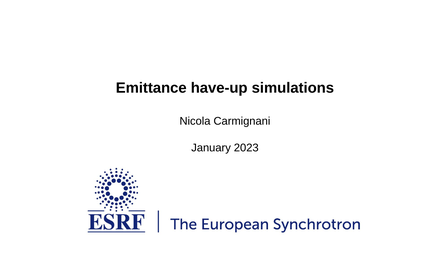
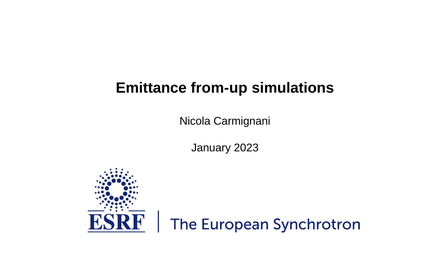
have-up: have-up -> from-up
